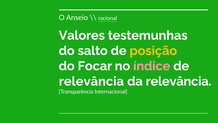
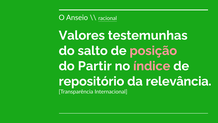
posição colour: yellow -> pink
Focar: Focar -> Partir
relevância at (91, 81): relevância -> repositório
